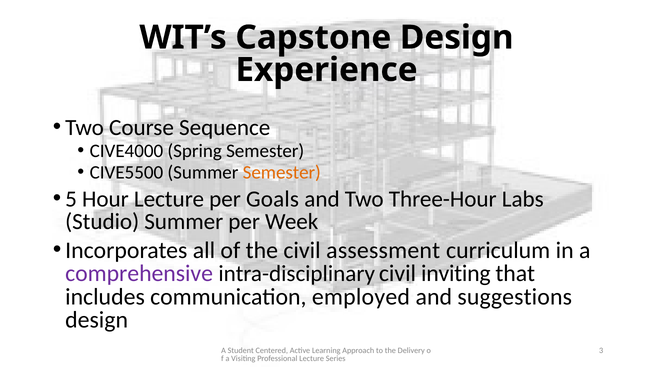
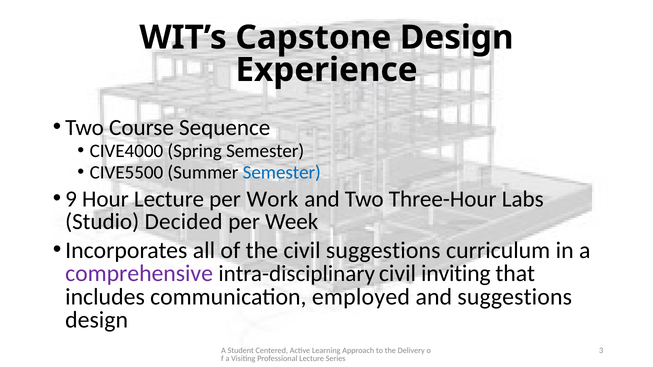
Semester at (282, 173) colour: orange -> blue
5: 5 -> 9
Goals: Goals -> Work
Studio Summer: Summer -> Decided
civil assessment: assessment -> suggestions
